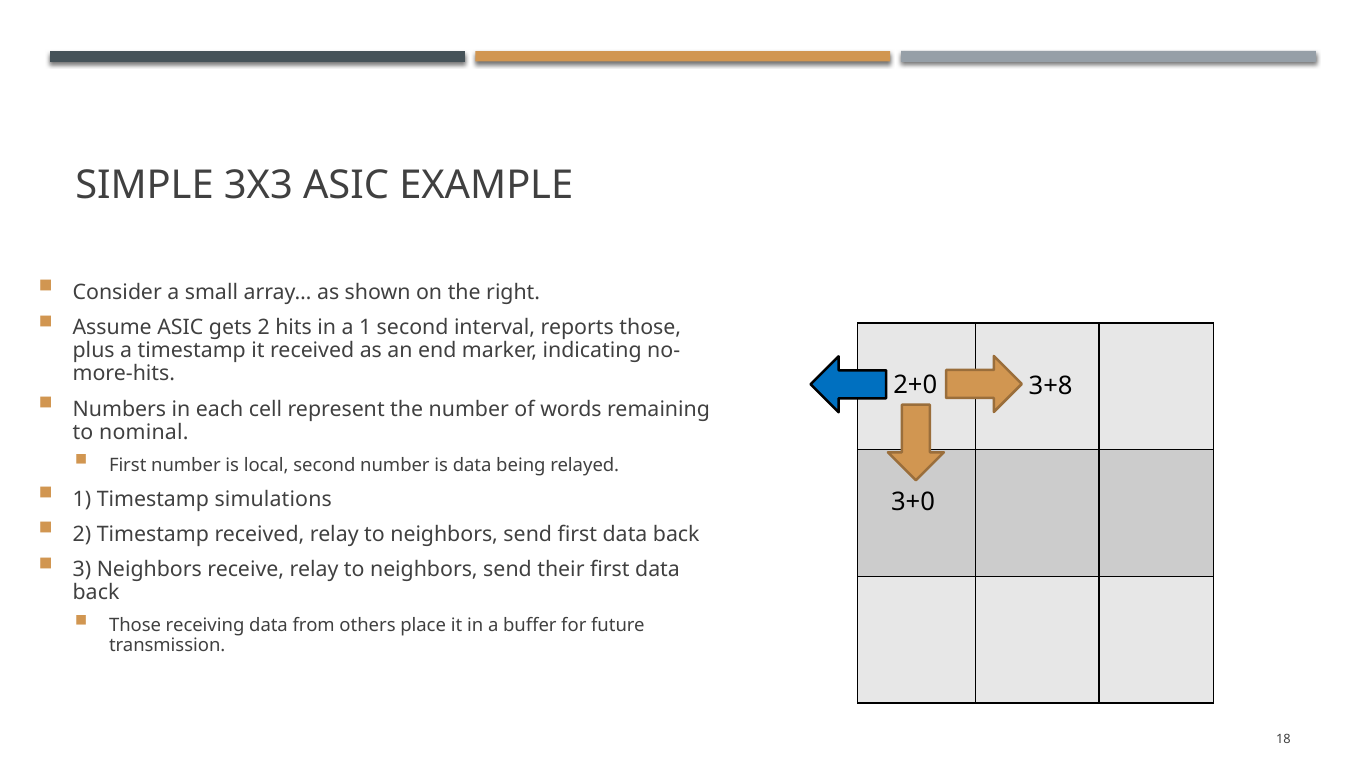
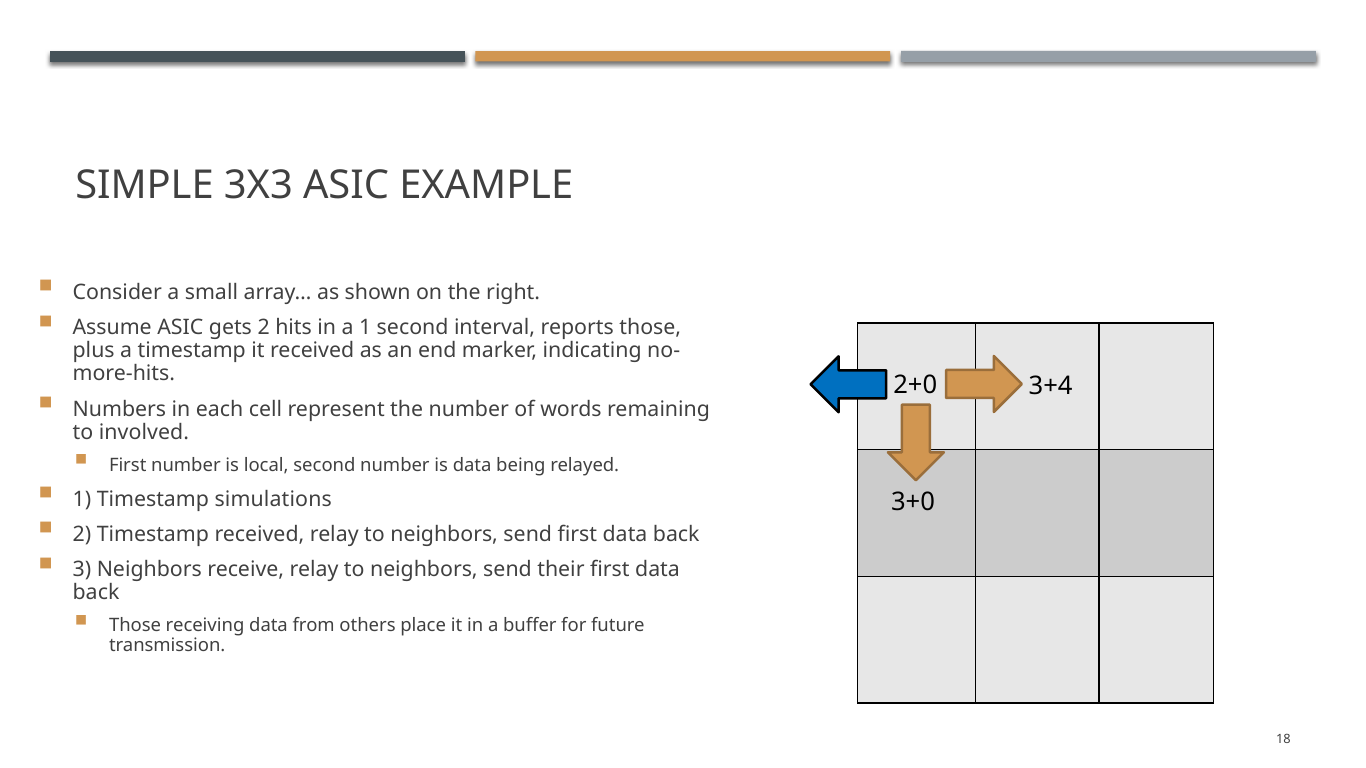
3+8: 3+8 -> 3+4
nominal: nominal -> involved
